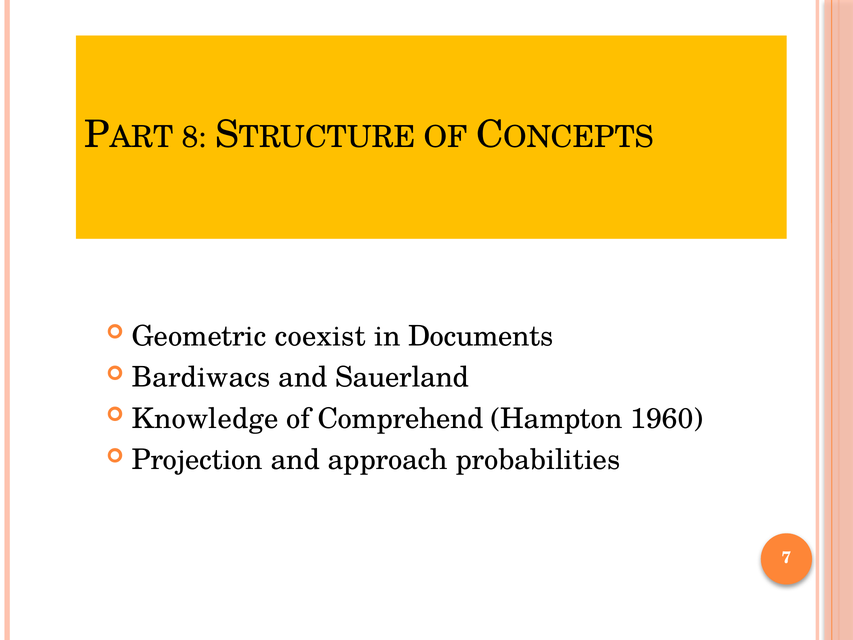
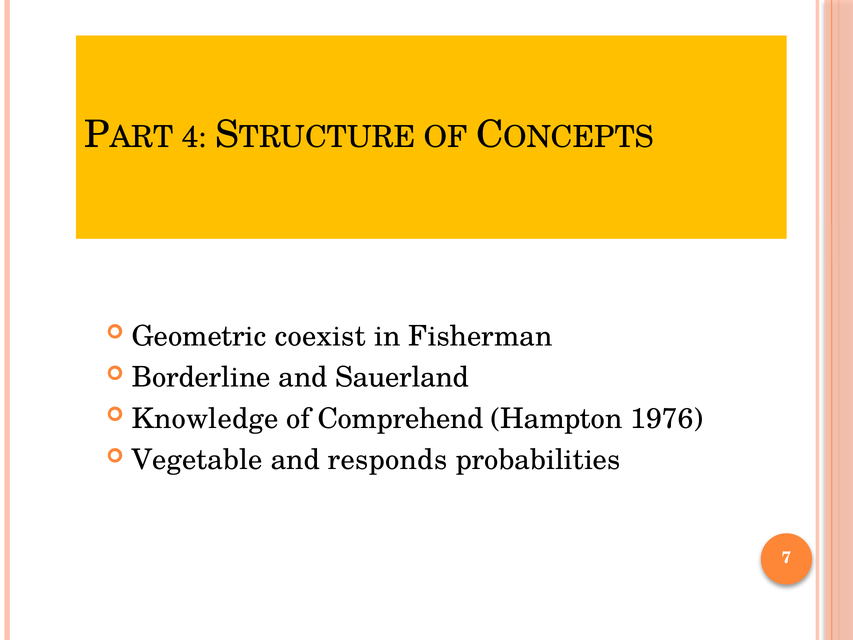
8: 8 -> 4
Documents: Documents -> Fisherman
Bardiwacs: Bardiwacs -> Borderline
1960: 1960 -> 1976
Projection: Projection -> Vegetable
approach: approach -> responds
